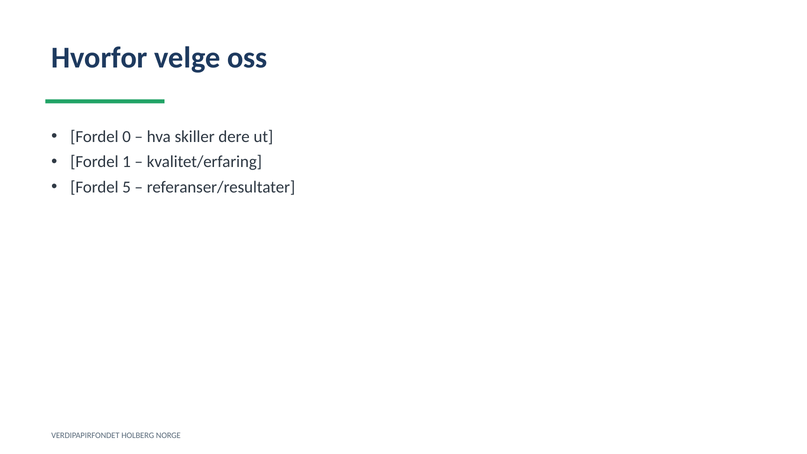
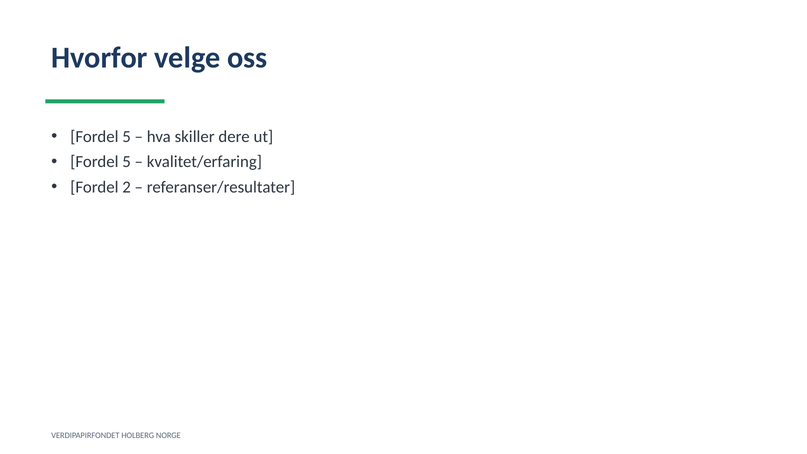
0 at (127, 137): 0 -> 5
1 at (127, 162): 1 -> 5
5: 5 -> 2
